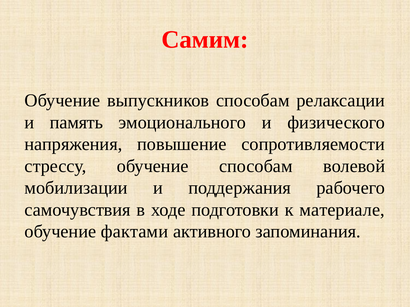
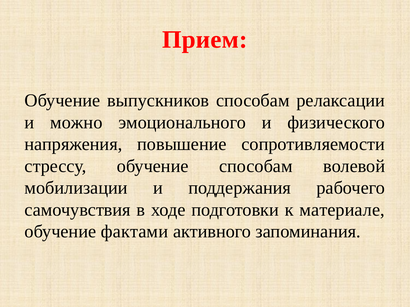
Самим: Самим -> Прием
память: память -> можно
